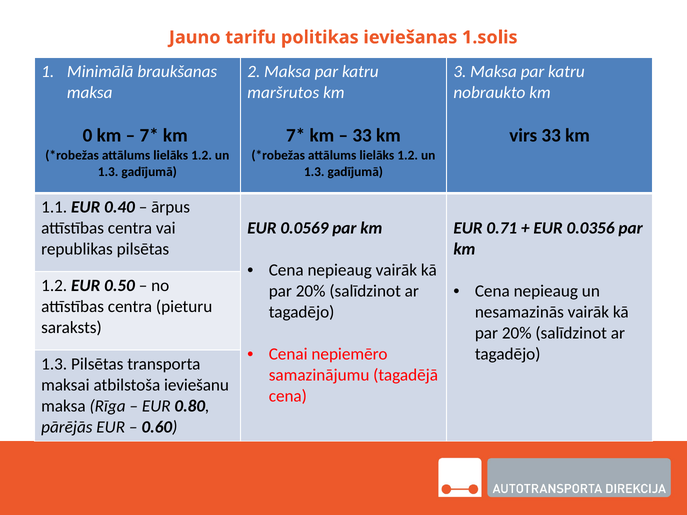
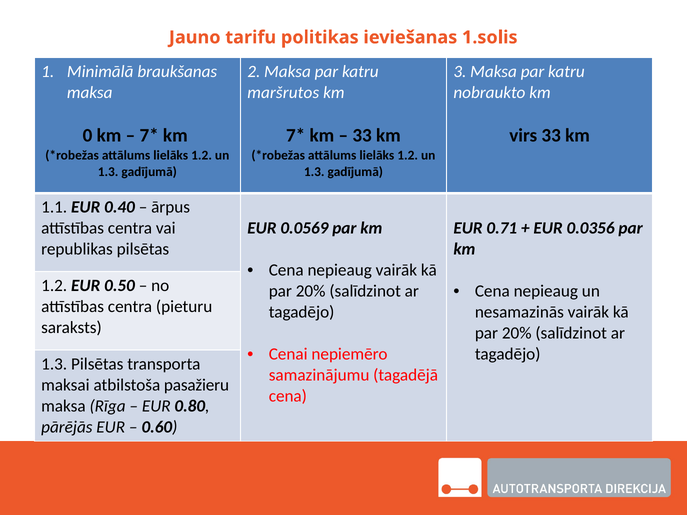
ieviešanu: ieviešanu -> pasažieru
